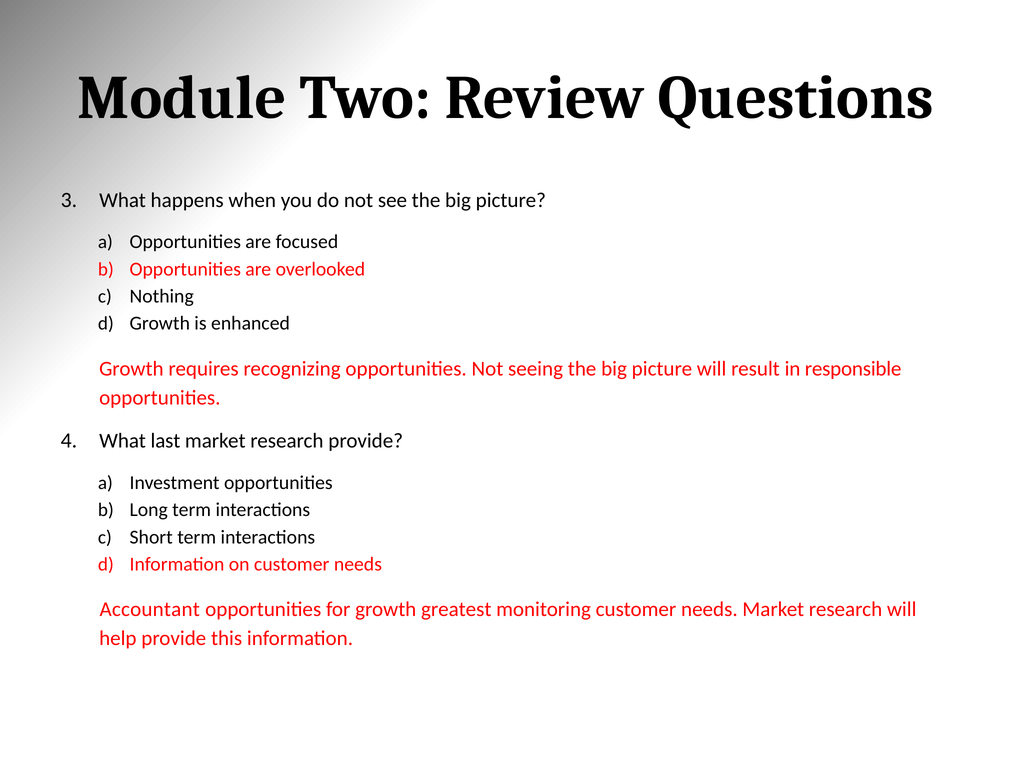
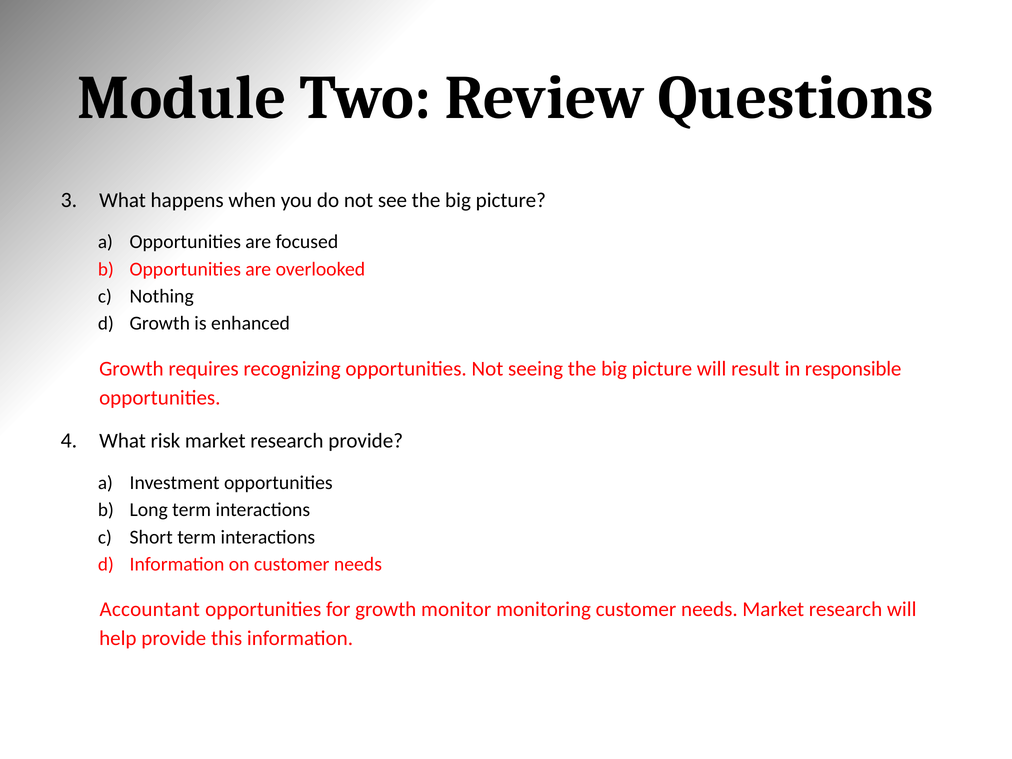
last: last -> risk
greatest: greatest -> monitor
